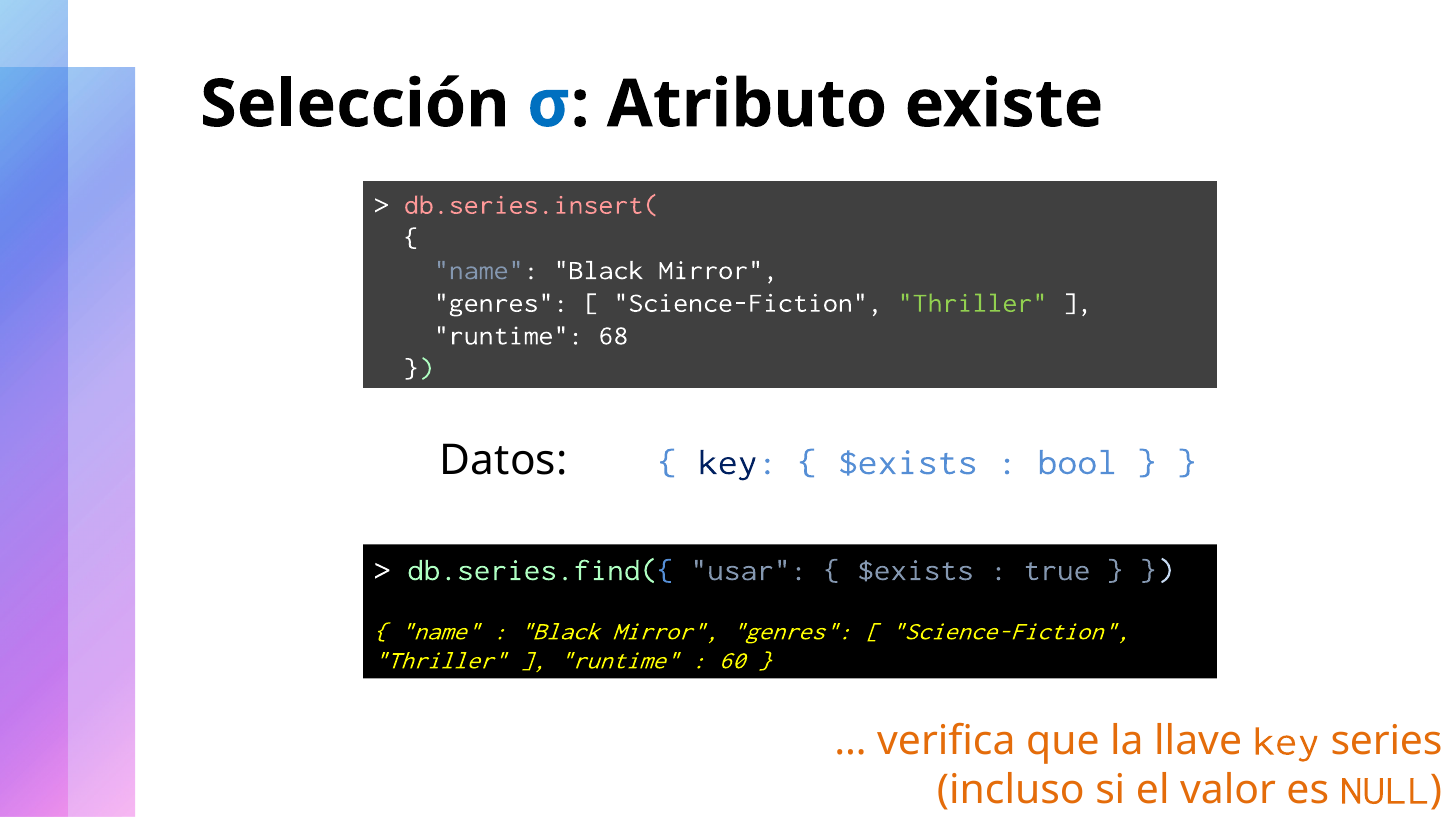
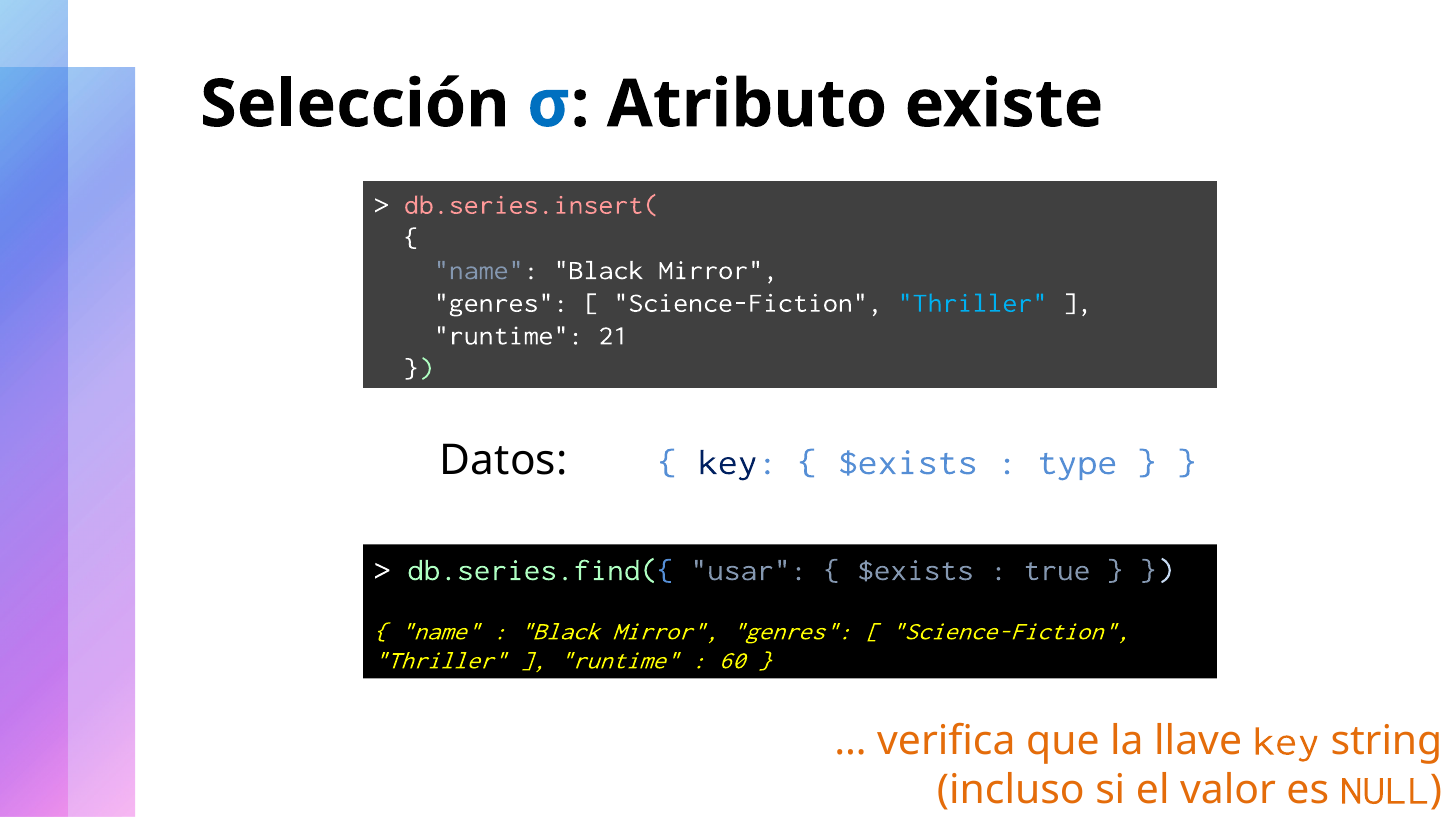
Thriller at (972, 303) colour: light green -> light blue
68: 68 -> 21
bool: bool -> type
series: series -> string
